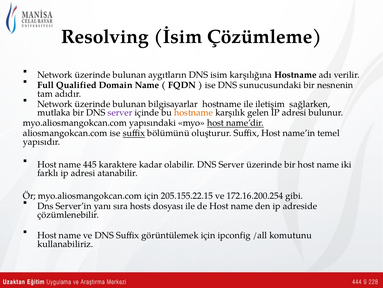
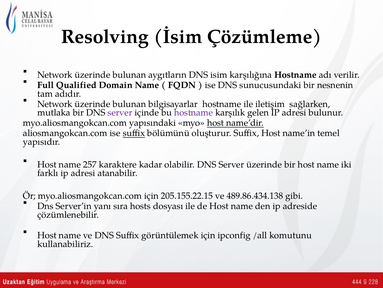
hostname at (194, 112) colour: orange -> purple
445: 445 -> 257
172.16.200.254: 172.16.200.254 -> 489.86.434.138
